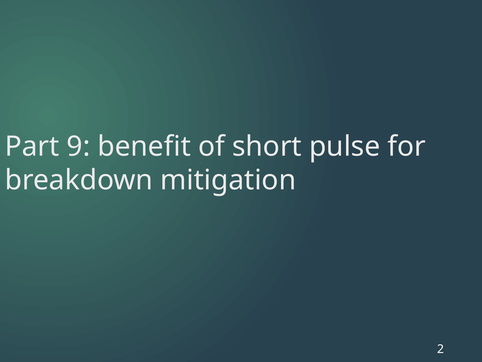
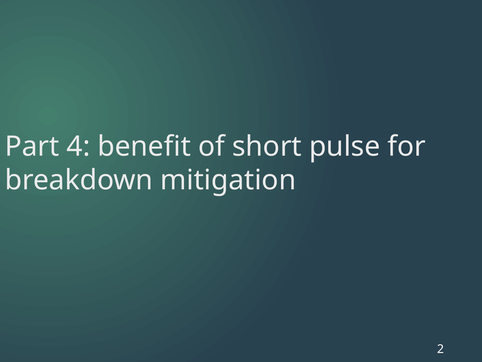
9: 9 -> 4
